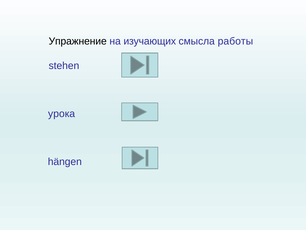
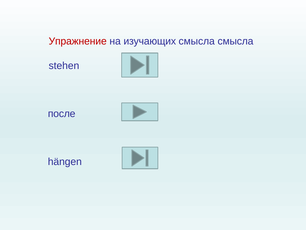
Упражнение colour: black -> red
смысла работы: работы -> смысла
урока: урока -> после
